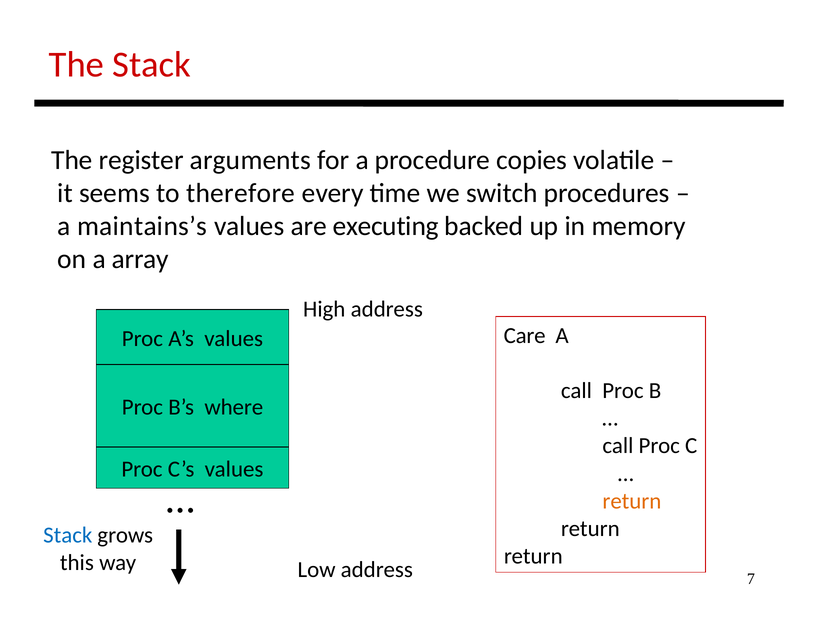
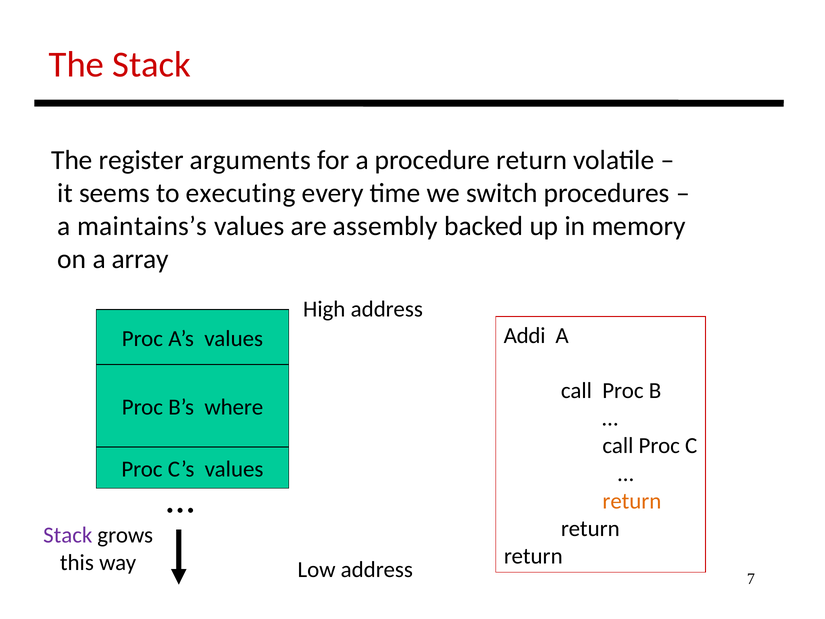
procedure copies: copies -> return
therefore: therefore -> executing
executing: executing -> assembly
Care: Care -> Addi
Stack at (68, 535) colour: blue -> purple
